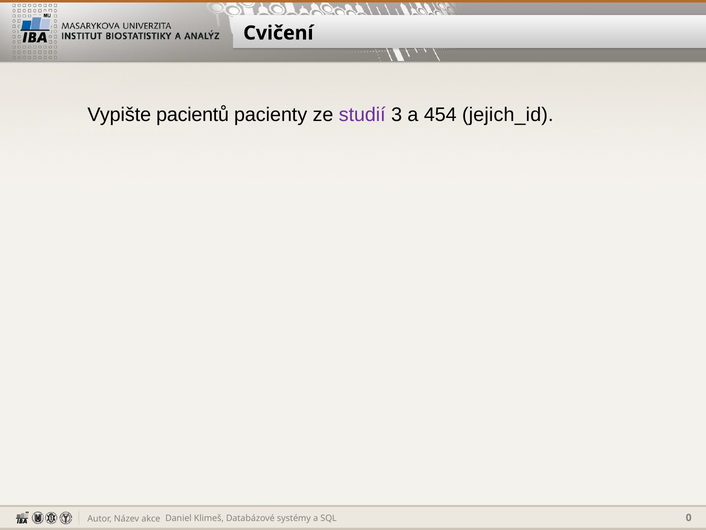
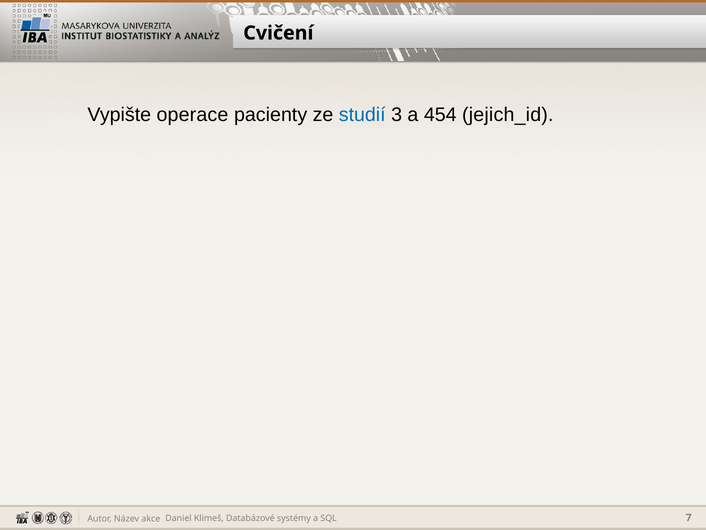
pacientů: pacientů -> operace
studií colour: purple -> blue
0: 0 -> 7
